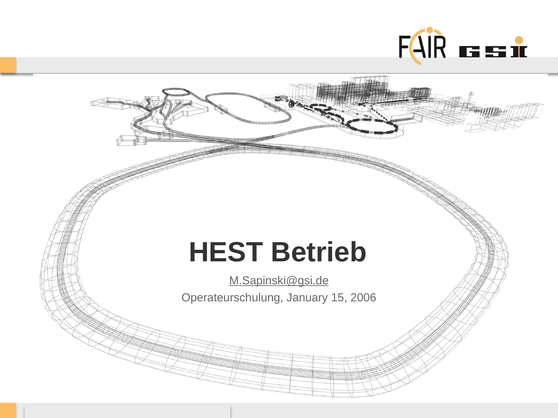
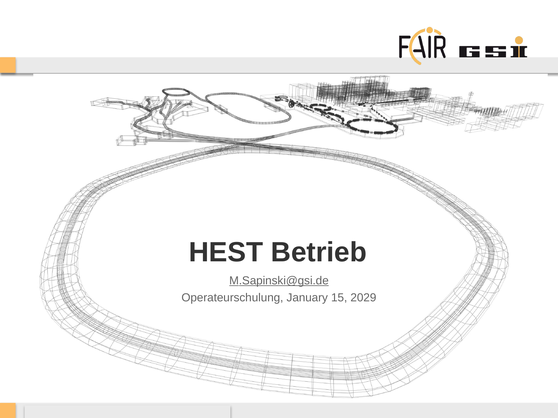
2006: 2006 -> 2029
